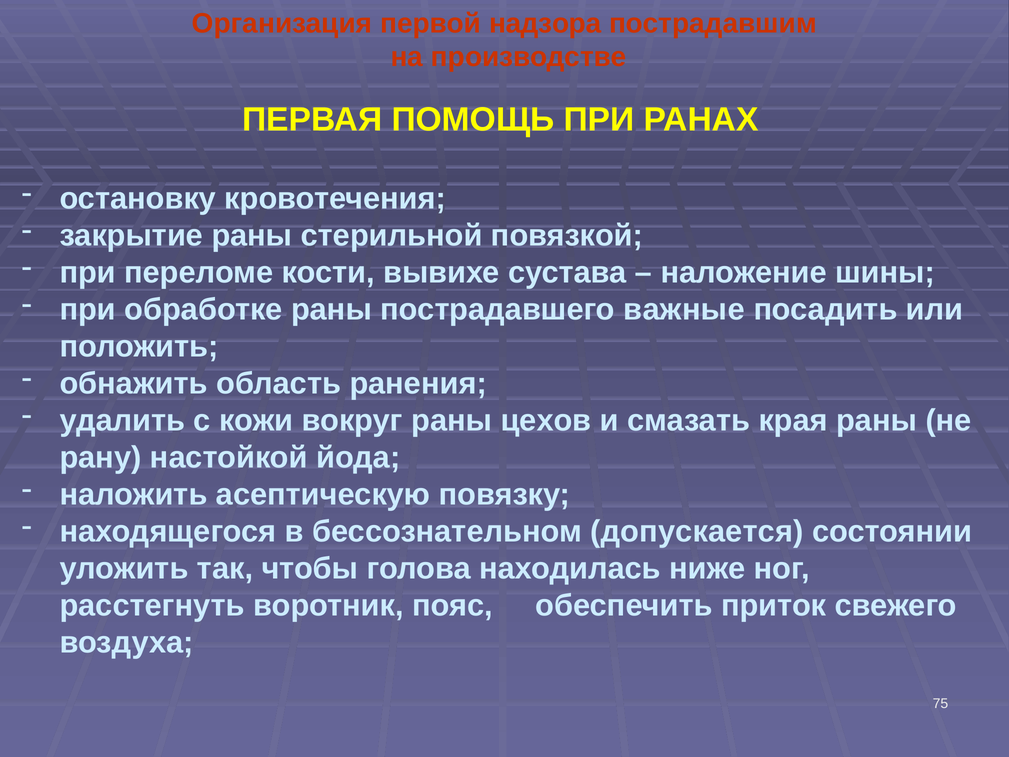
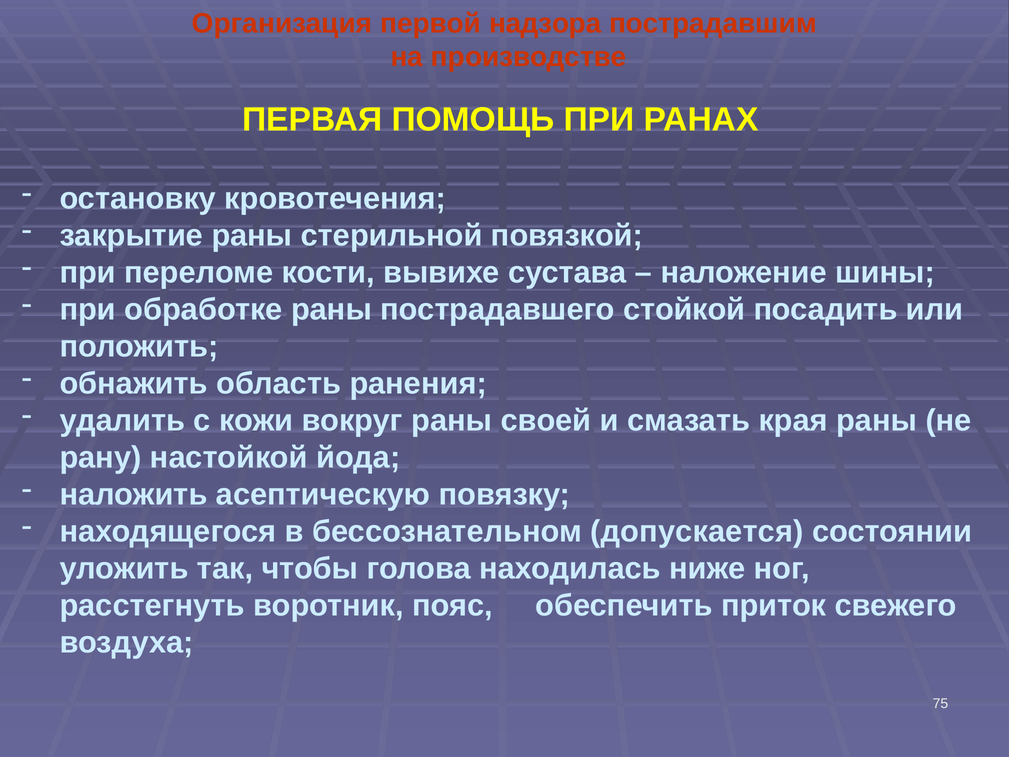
важные: важные -> стойкой
цехов: цехов -> своей
